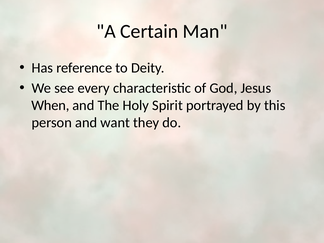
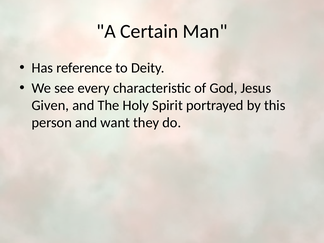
When: When -> Given
